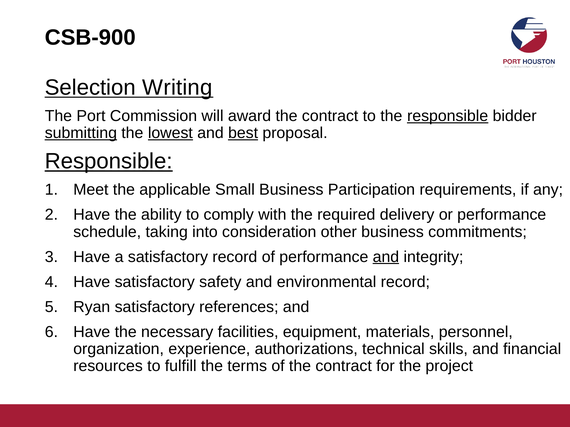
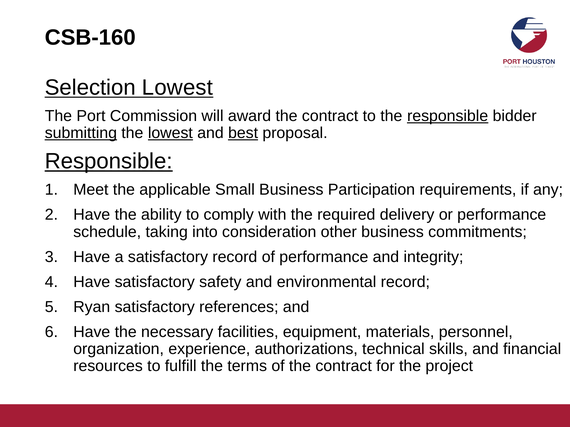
CSB-900: CSB-900 -> CSB-160
Selection Writing: Writing -> Lowest
and at (386, 257) underline: present -> none
